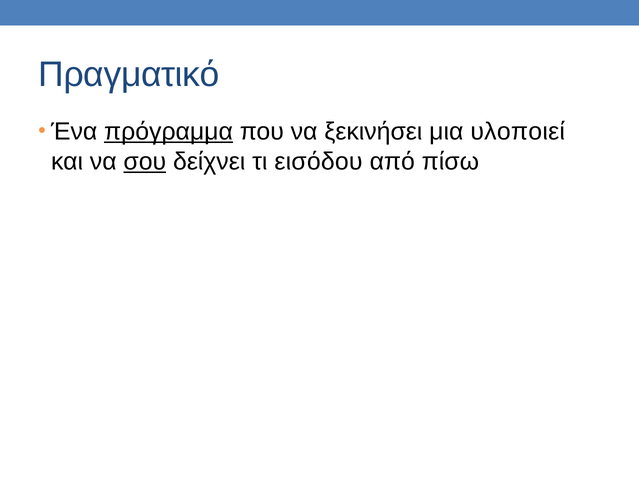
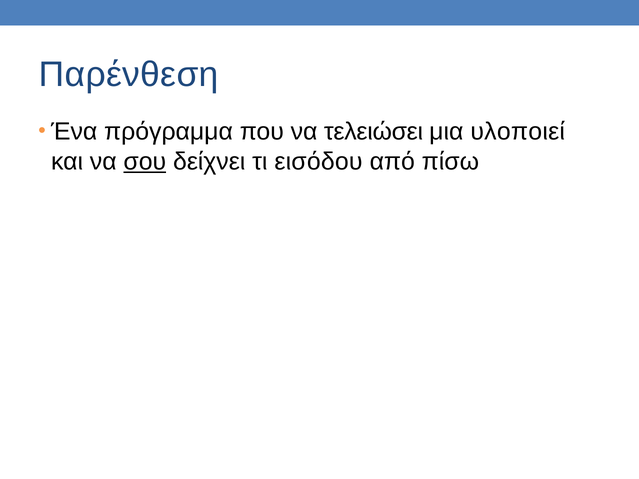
Πραγματικό: Πραγματικό -> Παρένθεση
πρόγραμμα underline: present -> none
ξεκινήσει: ξεκινήσει -> τελειώσει
